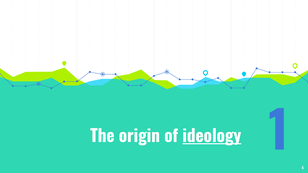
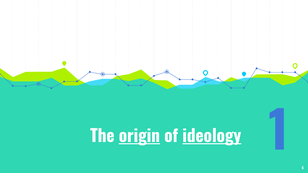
origin underline: none -> present
